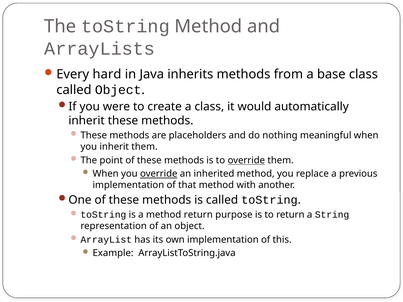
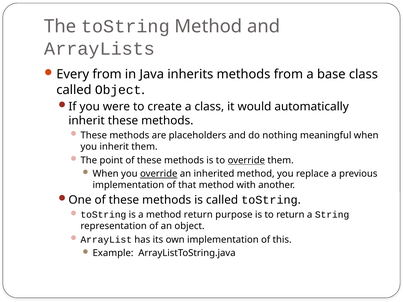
Every hard: hard -> from
